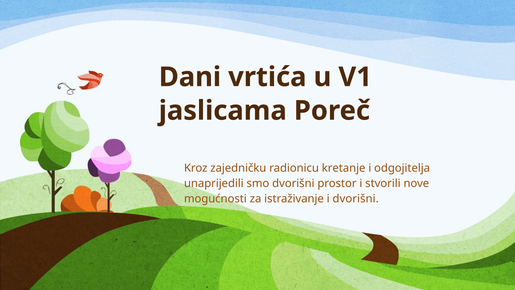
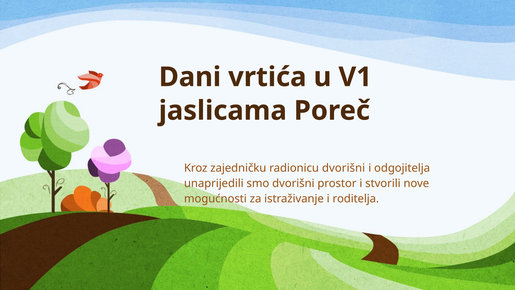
radionicu kretanje: kretanje -> dvorišni
i dvorišni: dvorišni -> roditelja
